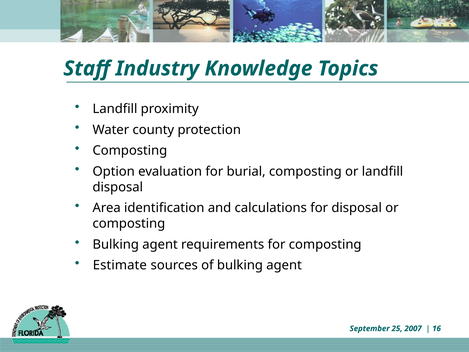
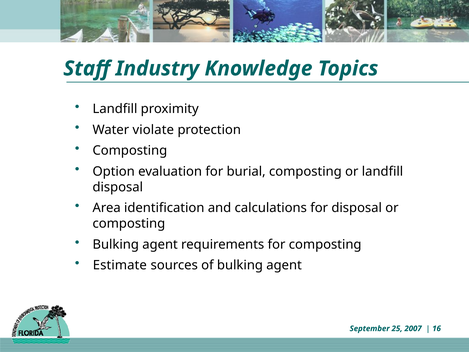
county: county -> violate
